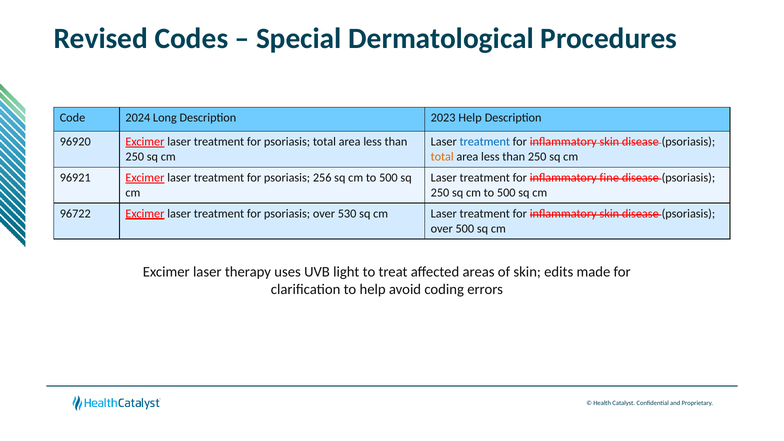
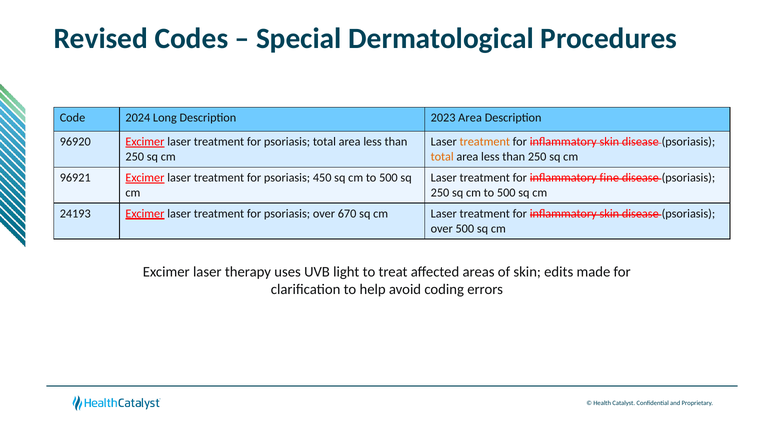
2023 Help: Help -> Area
treatment at (485, 142) colour: blue -> orange
256: 256 -> 450
96722: 96722 -> 24193
530: 530 -> 670
